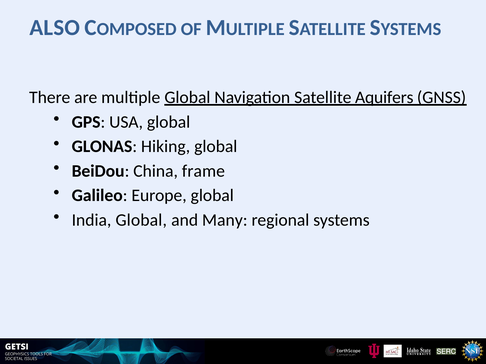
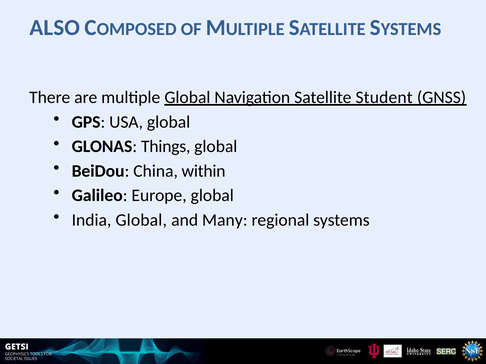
Aquifers: Aquifers -> Student
Hiking: Hiking -> Things
frame: frame -> within
